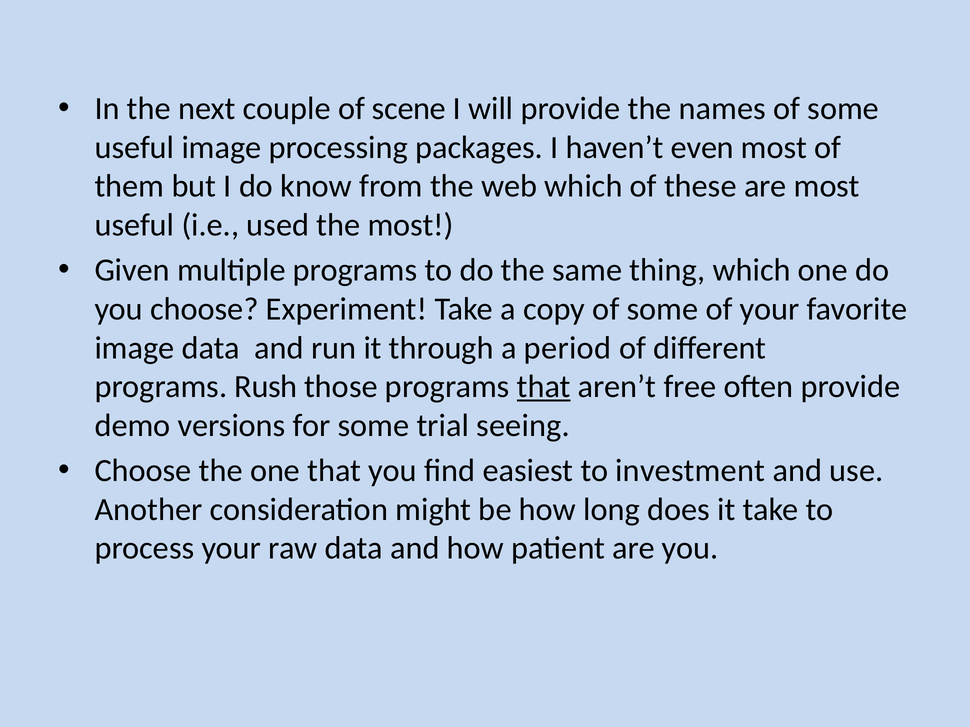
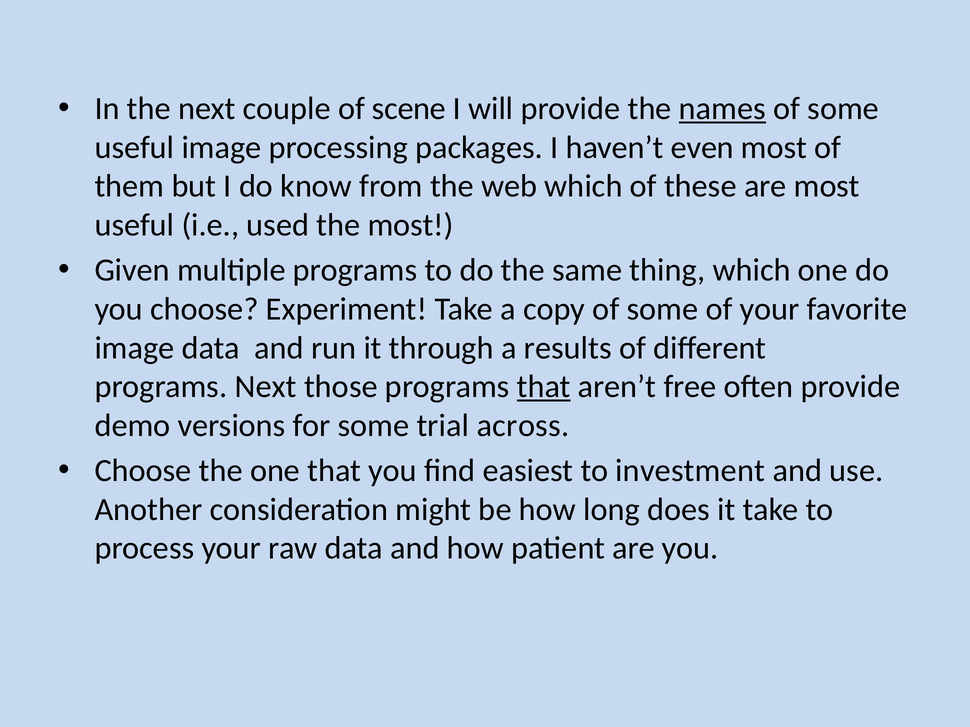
names underline: none -> present
period: period -> results
programs Rush: Rush -> Next
seeing: seeing -> across
